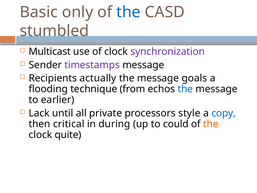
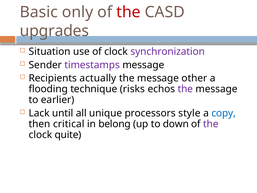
the at (128, 12) colour: blue -> red
stumbled: stumbled -> upgrades
Multicast: Multicast -> Situation
goals: goals -> other
from: from -> risks
the at (185, 89) colour: blue -> purple
private: private -> unique
during: during -> belong
could: could -> down
the at (211, 124) colour: orange -> purple
